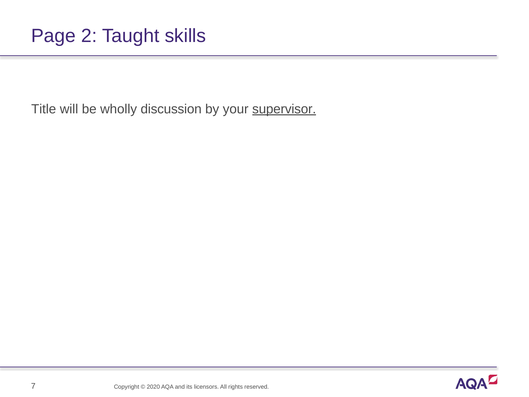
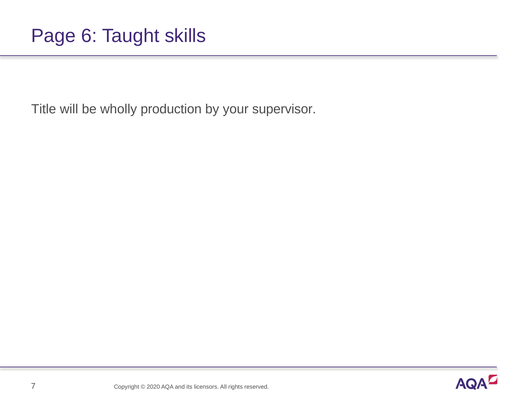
2: 2 -> 6
discussion: discussion -> production
supervisor underline: present -> none
